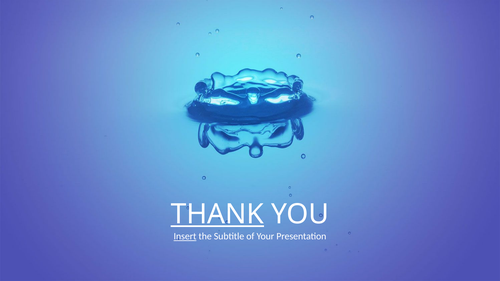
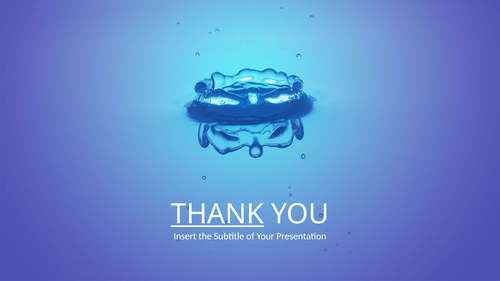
Insert underline: present -> none
